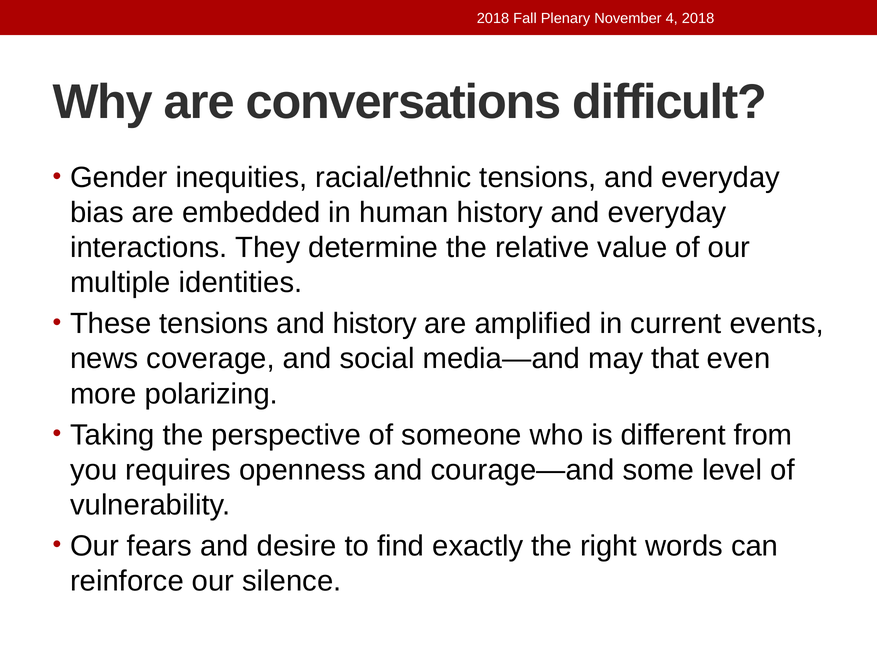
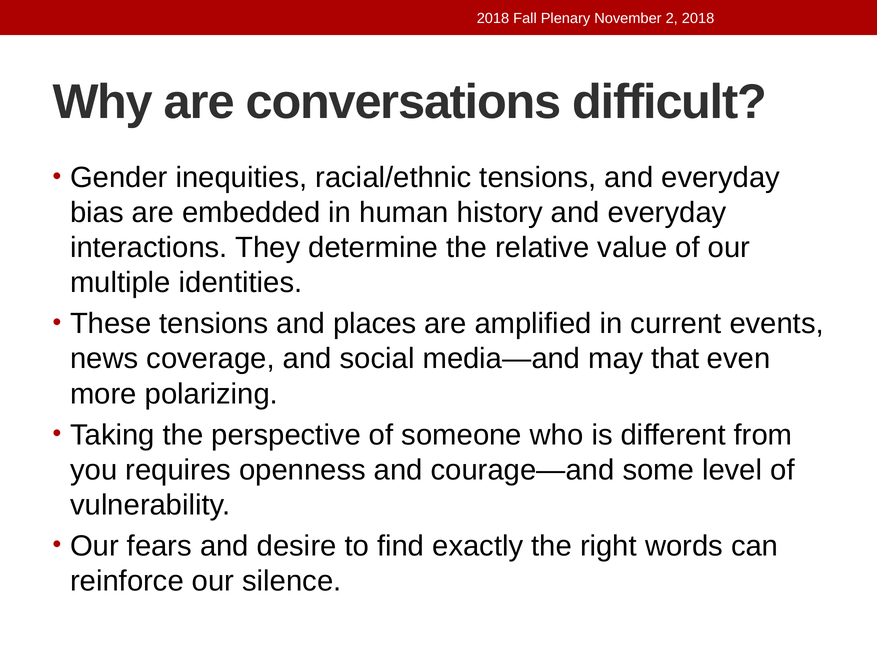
4: 4 -> 2
and history: history -> places
